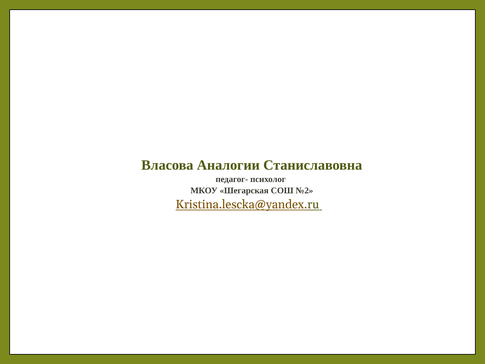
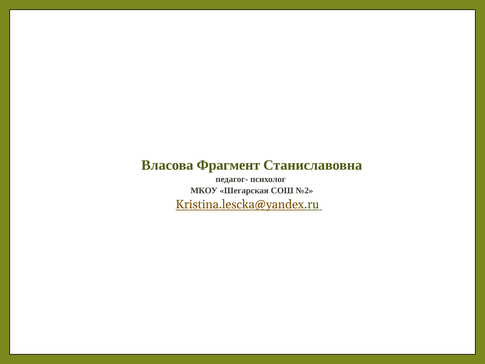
Аналогии: Аналогии -> Фрагмент
